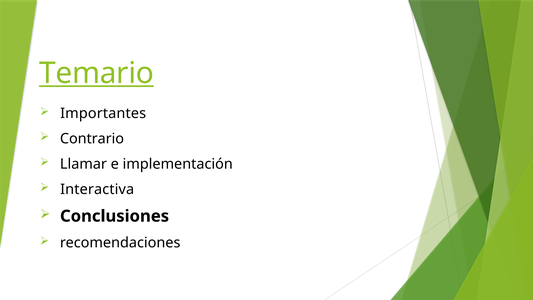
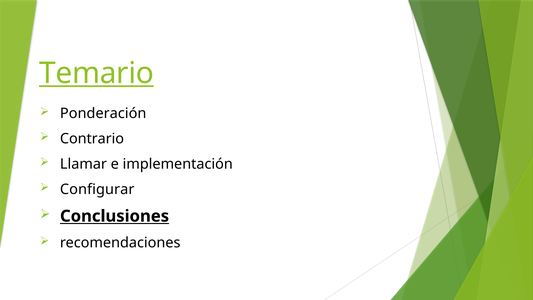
Importantes: Importantes -> Ponderación
Interactiva: Interactiva -> Configurar
Conclusiones underline: none -> present
